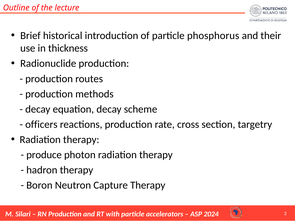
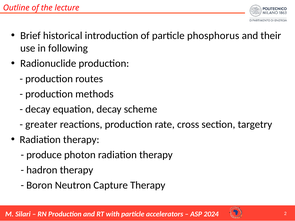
thickness: thickness -> following
officers: officers -> greater
